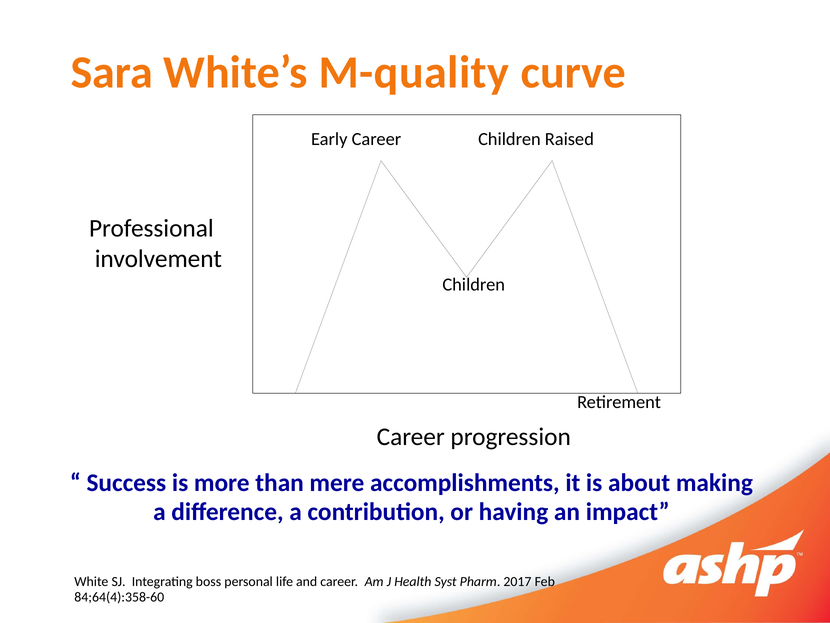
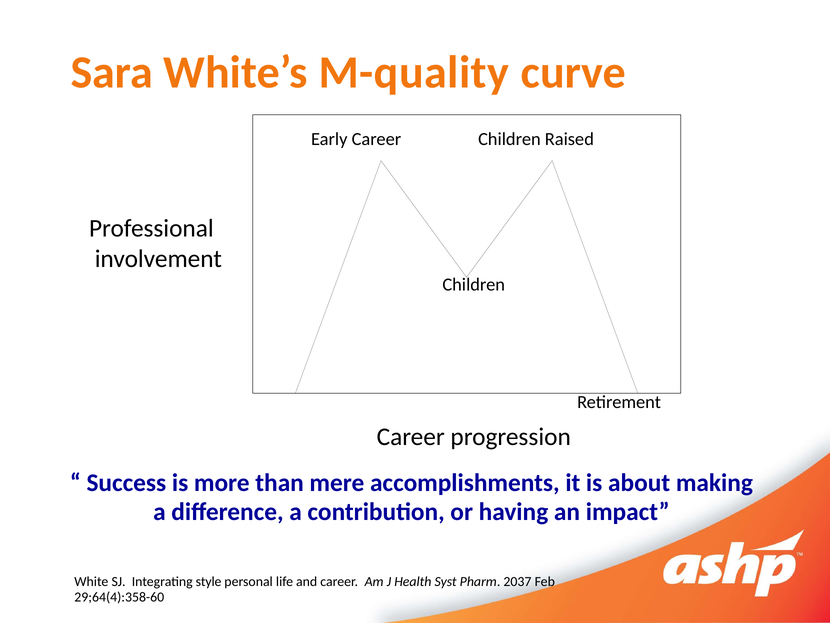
boss: boss -> style
2017: 2017 -> 2037
84;64(4):358-60: 84;64(4):358-60 -> 29;64(4):358-60
